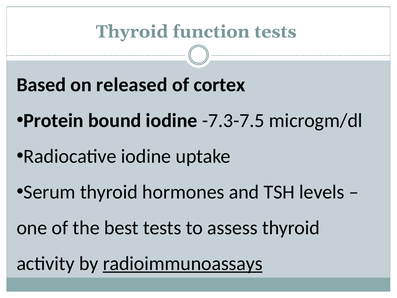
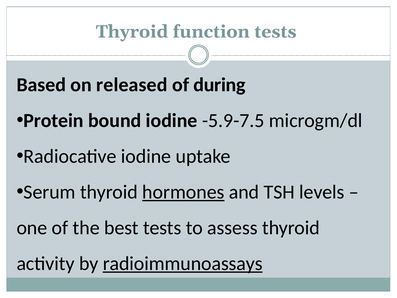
cortex: cortex -> during
-7.3-7.5: -7.3-7.5 -> -5.9-7.5
hormones underline: none -> present
